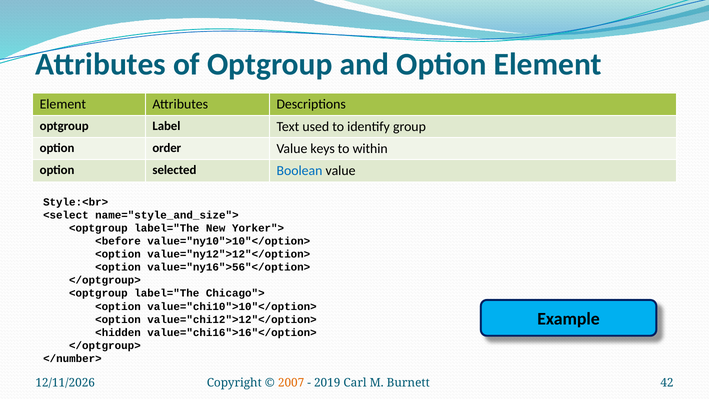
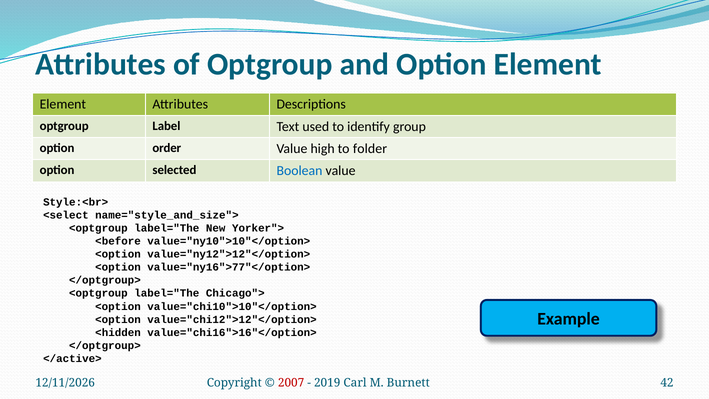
keys: keys -> high
within: within -> folder
value="ny16">56"</option>: value="ny16">56"</option> -> value="ny16">77"</option>
</number>: </number> -> </active>
2007 colour: orange -> red
